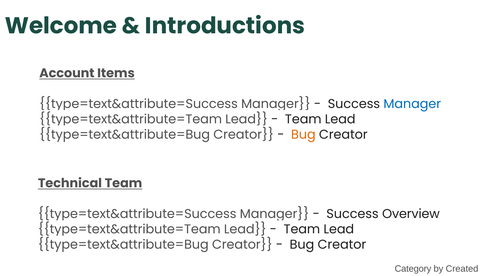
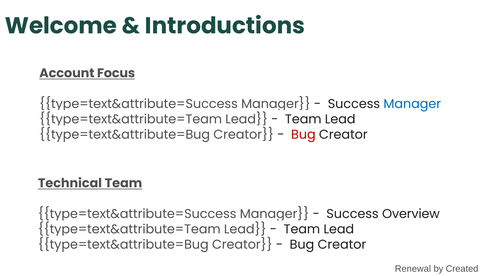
Items: Items -> Focus
Bug at (303, 135) colour: orange -> red
Category: Category -> Renewal
